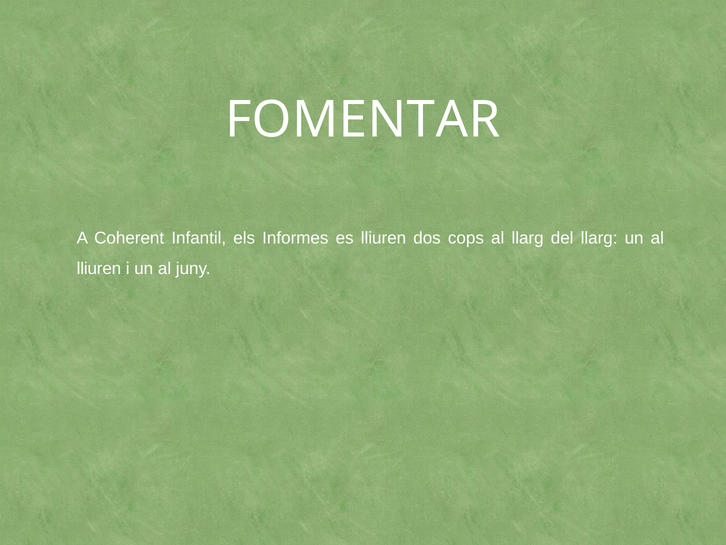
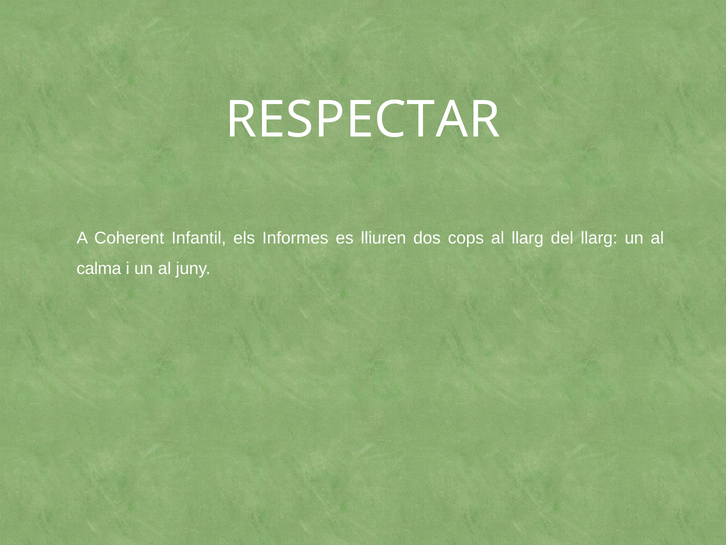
FOMENTAR: FOMENTAR -> RESPECTAR
lliuren at (99, 268): lliuren -> calma
